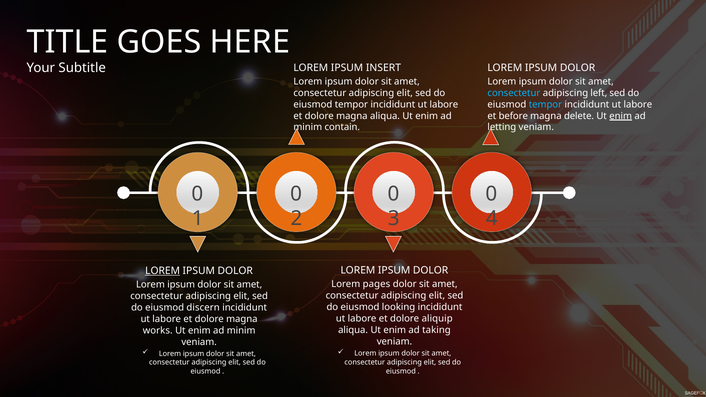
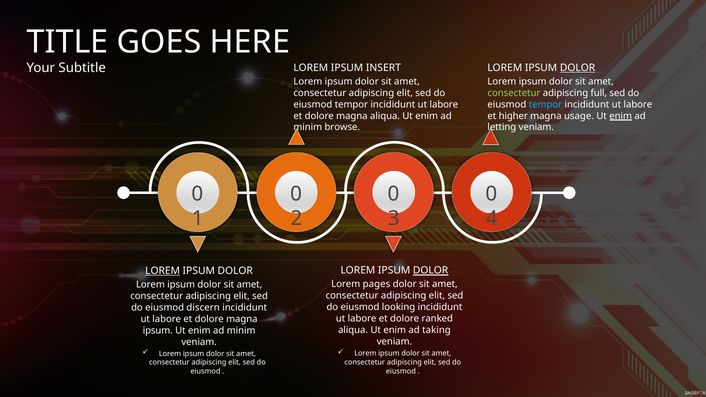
DOLOR at (578, 68) underline: none -> present
consectetur at (514, 93) colour: light blue -> light green
left: left -> full
before: before -> higher
delete: delete -> usage
contain: contain -> browse
DOLOR at (431, 271) underline: none -> present
aliquip: aliquip -> ranked
works at (158, 330): works -> ipsum
